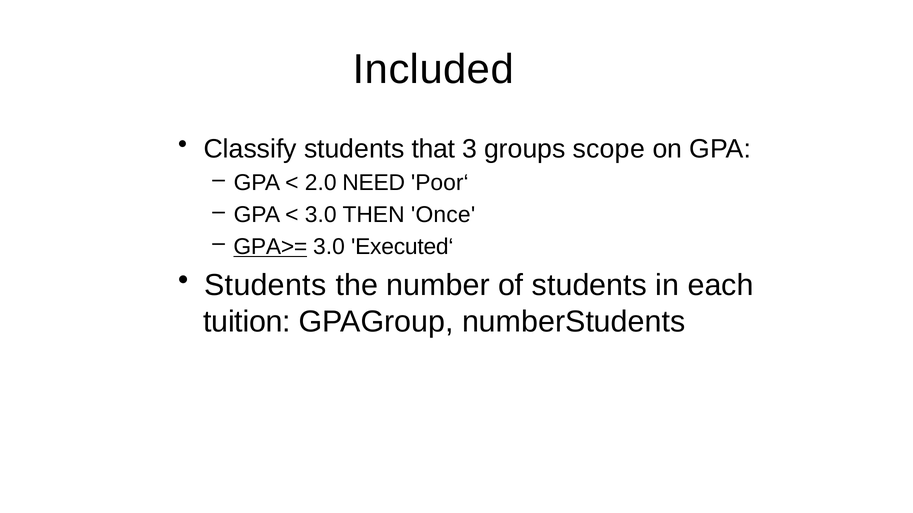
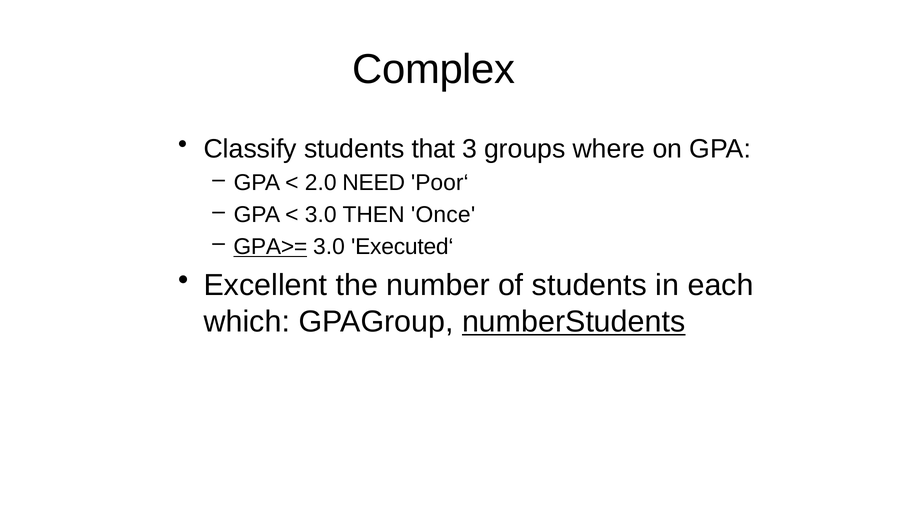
Included: Included -> Complex
scope: scope -> where
Students at (265, 286): Students -> Excellent
tuition: tuition -> which
numberStudents underline: none -> present
